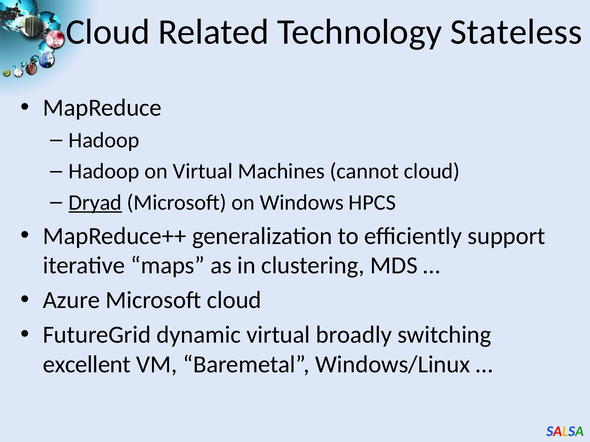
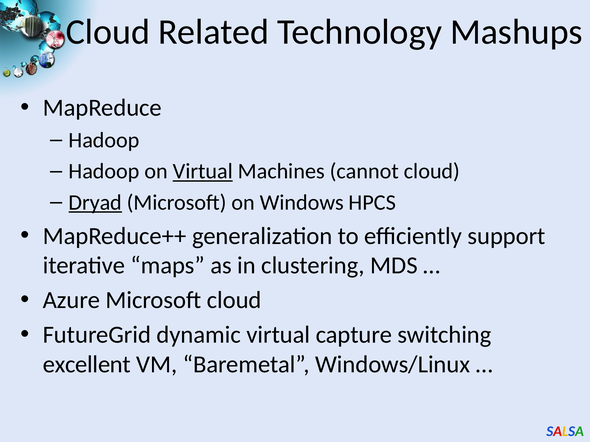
Stateless: Stateless -> Mashups
Virtual at (203, 172) underline: none -> present
broadly: broadly -> capture
